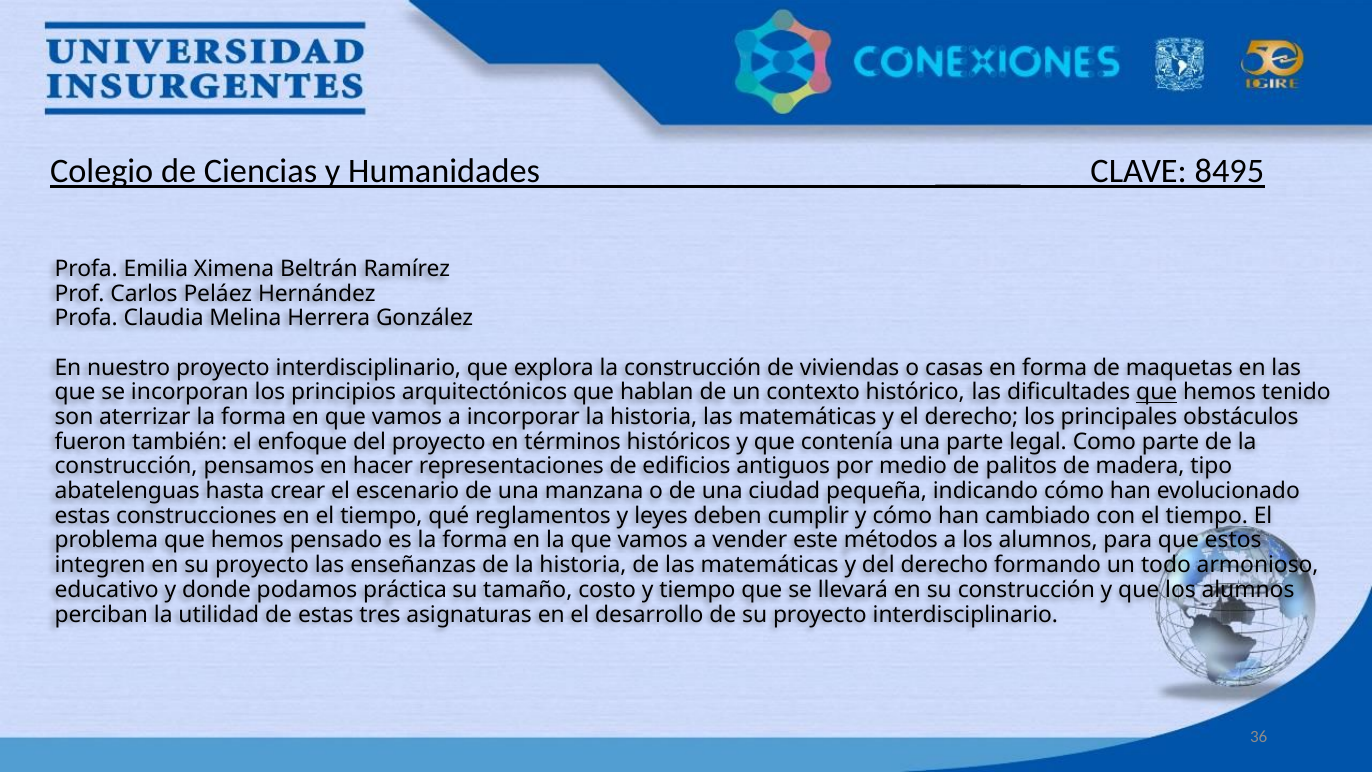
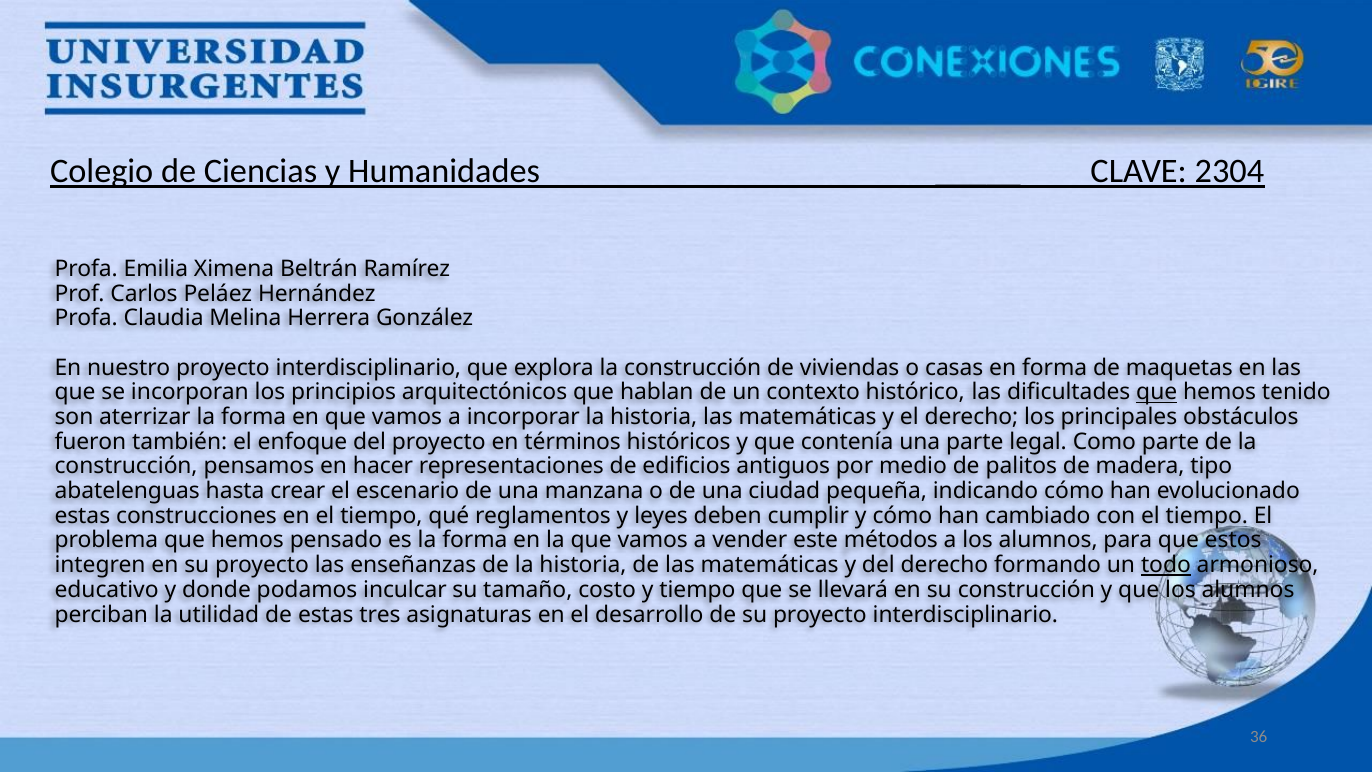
8495: 8495 -> 2304
todo underline: none -> present
práctica: práctica -> inculcar
